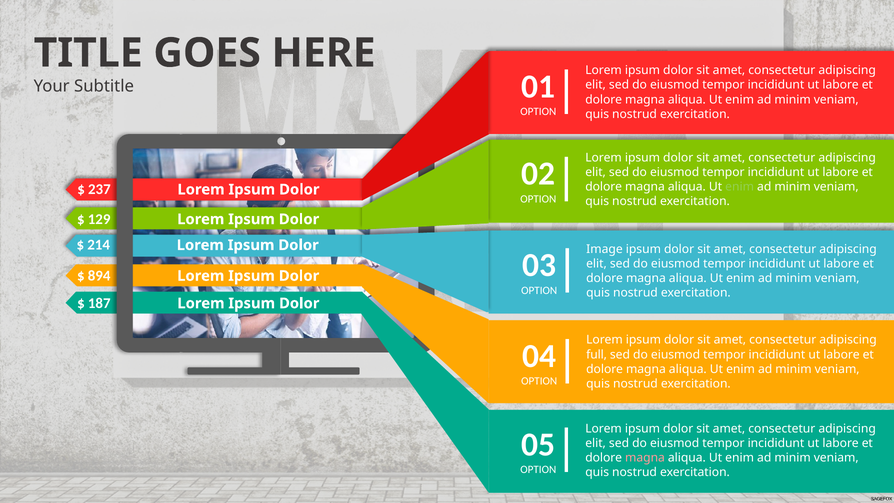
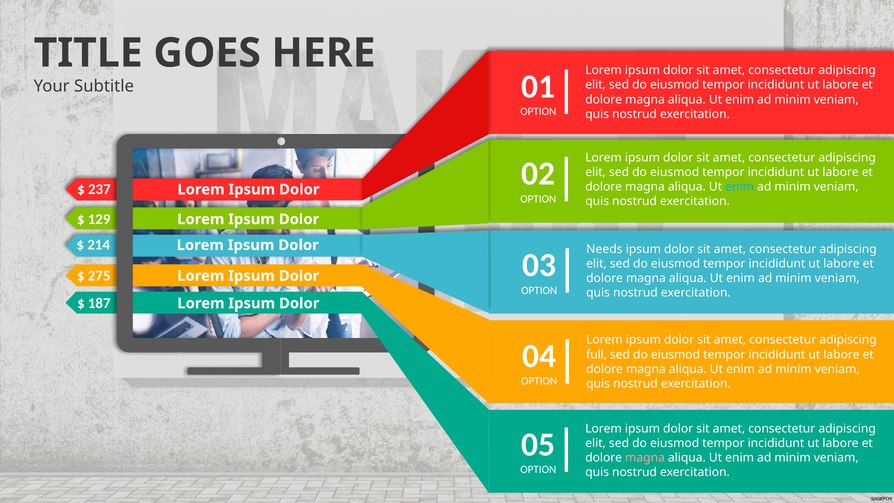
enim at (740, 187) colour: light green -> light blue
Image: Image -> Needs
894: 894 -> 275
